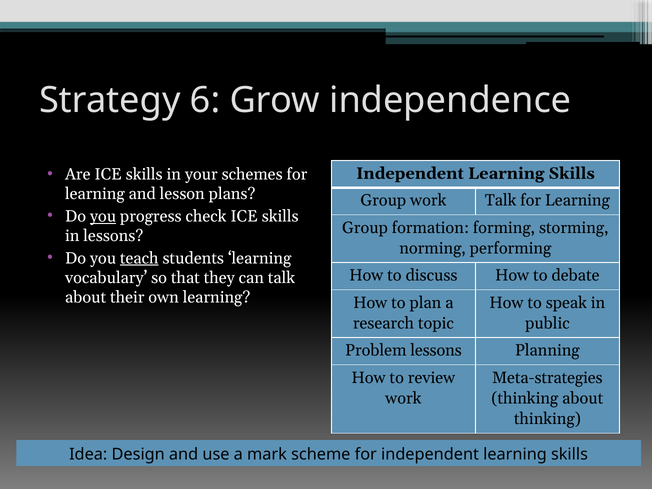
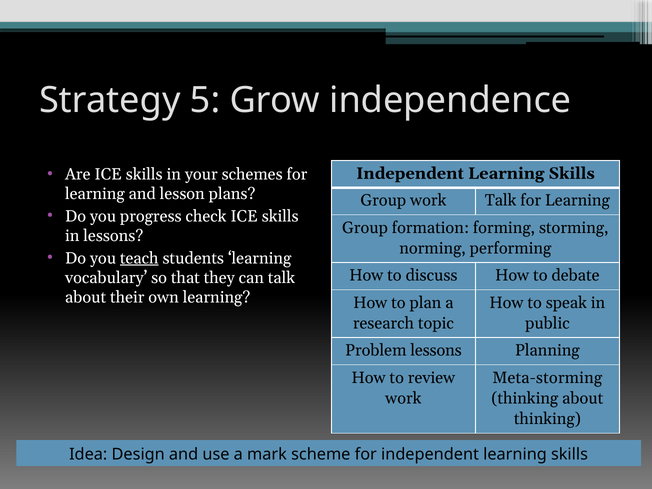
6: 6 -> 5
you at (103, 216) underline: present -> none
Meta-strategies: Meta-strategies -> Meta-storming
